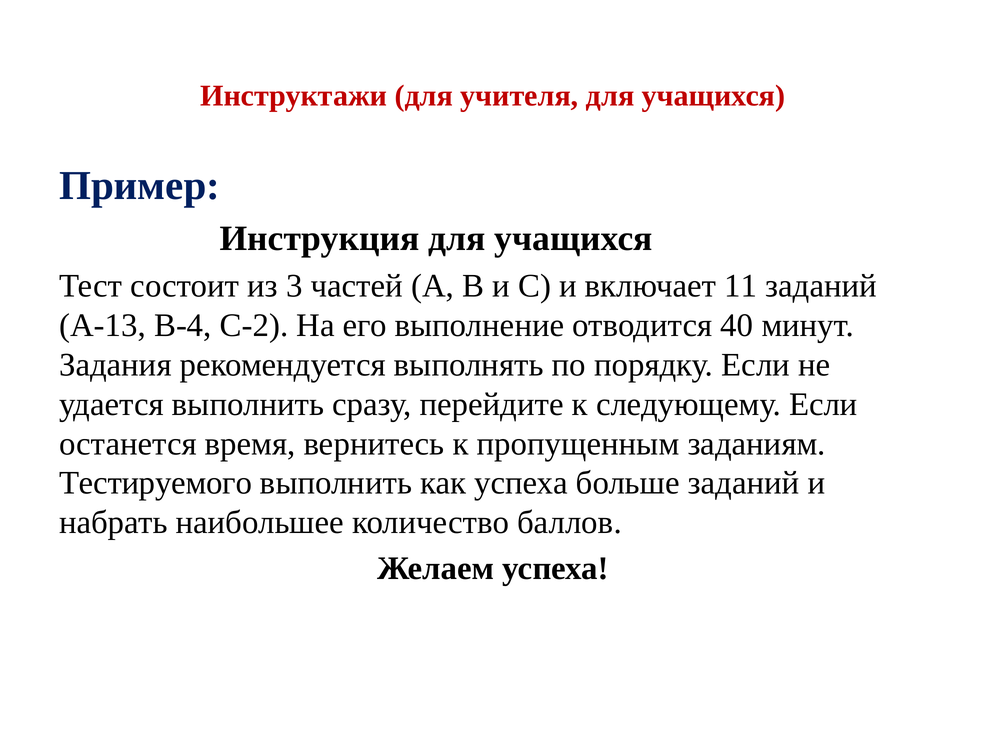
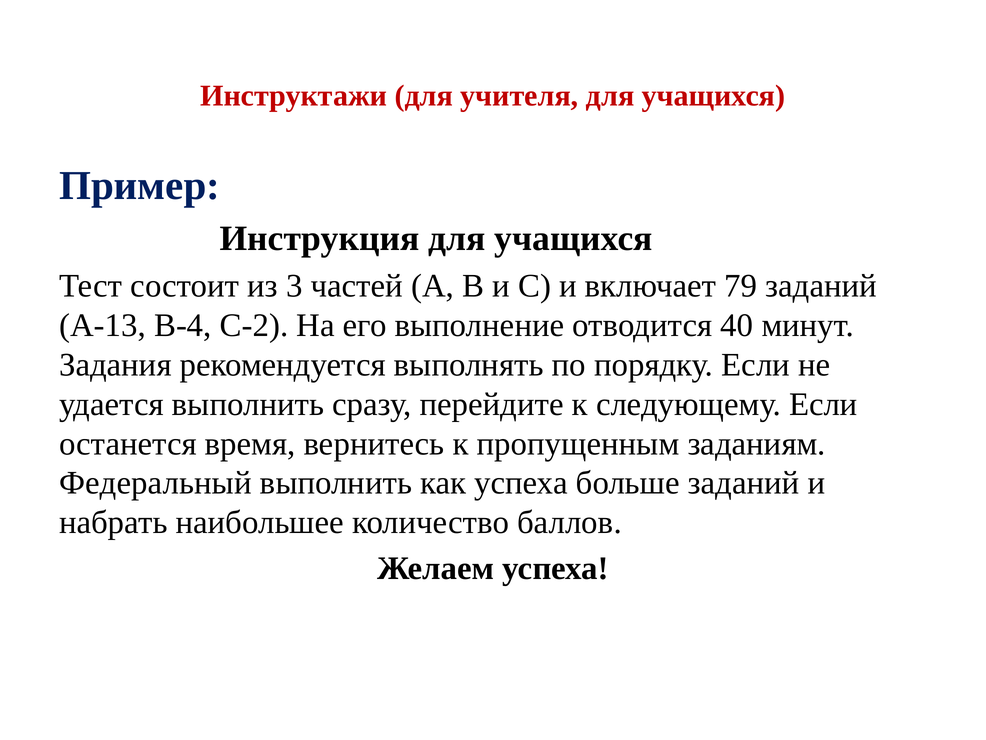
11: 11 -> 79
Тестируемого: Тестируемого -> Федеральный
